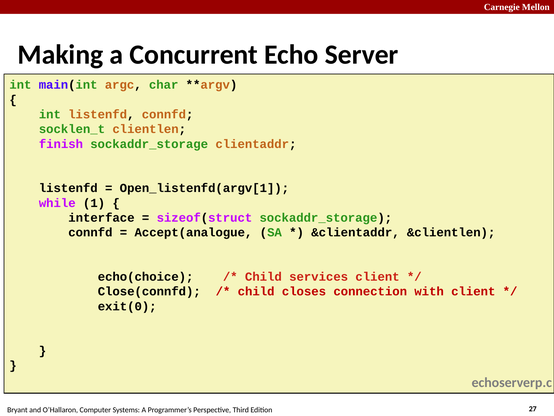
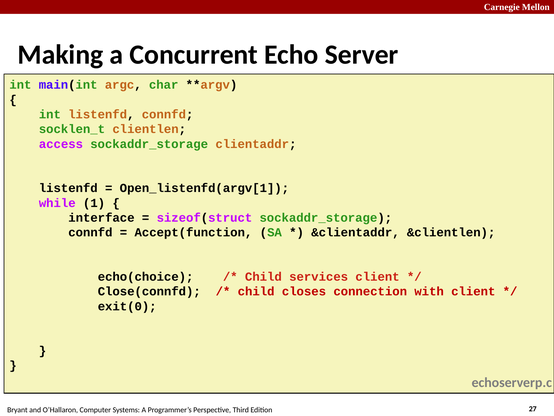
finish: finish -> access
Accept(analogue: Accept(analogue -> Accept(function
